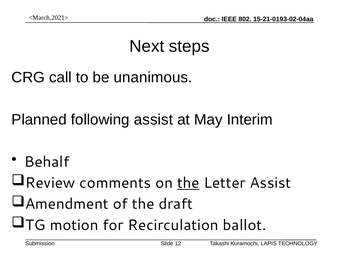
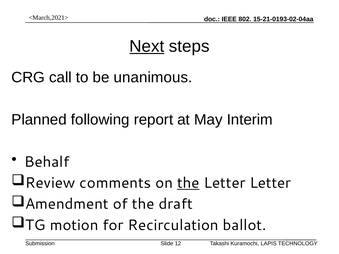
Next underline: none -> present
following assist: assist -> report
Letter Assist: Assist -> Letter
